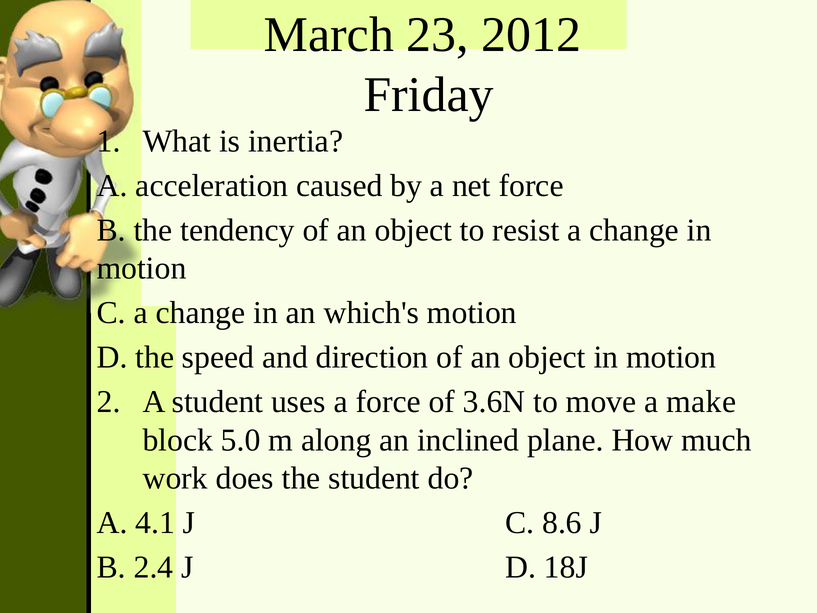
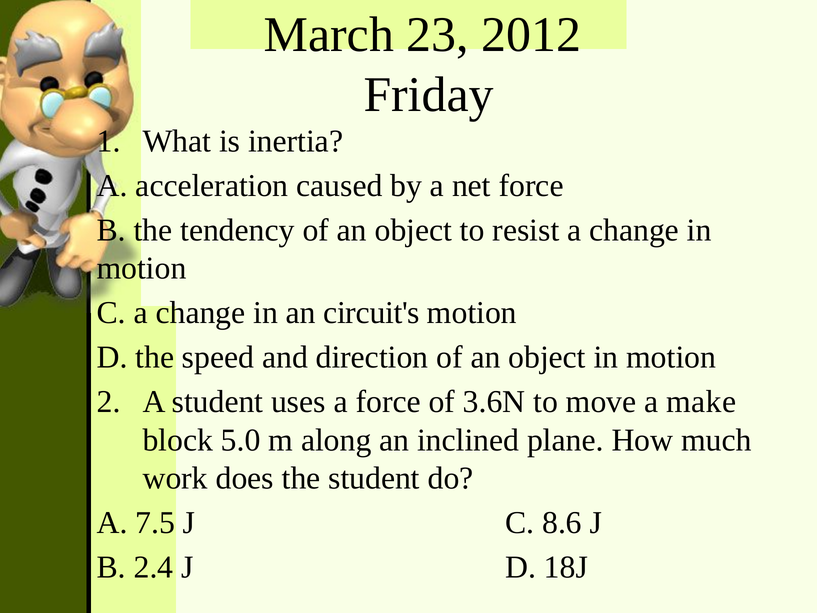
which's: which's -> circuit's
4.1: 4.1 -> 7.5
